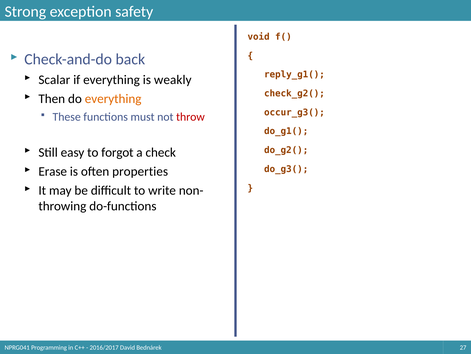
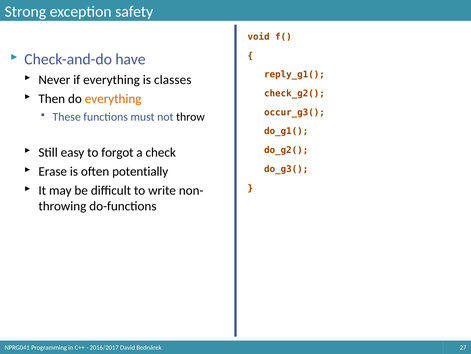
back: back -> have
Scalar: Scalar -> Never
weakly: weakly -> classes
throw colour: red -> black
properties: properties -> potentially
